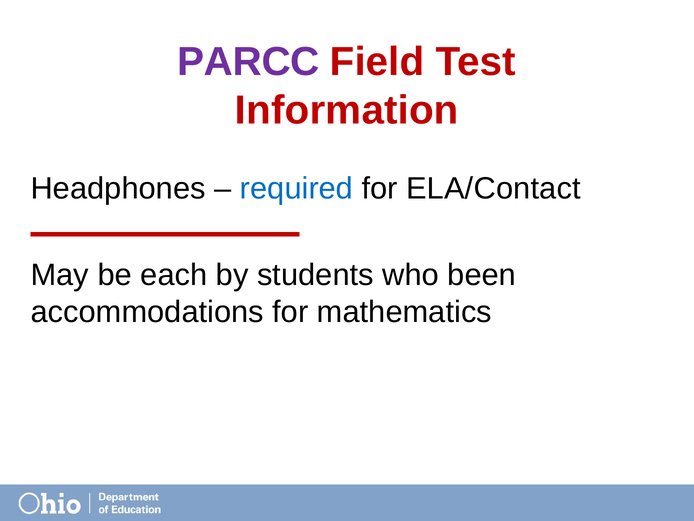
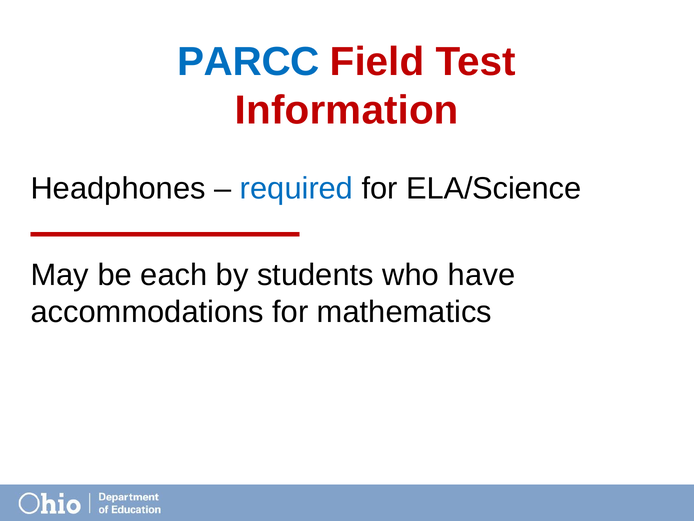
PARCC colour: purple -> blue
ELA/Contact: ELA/Contact -> ELA/Science
been: been -> have
